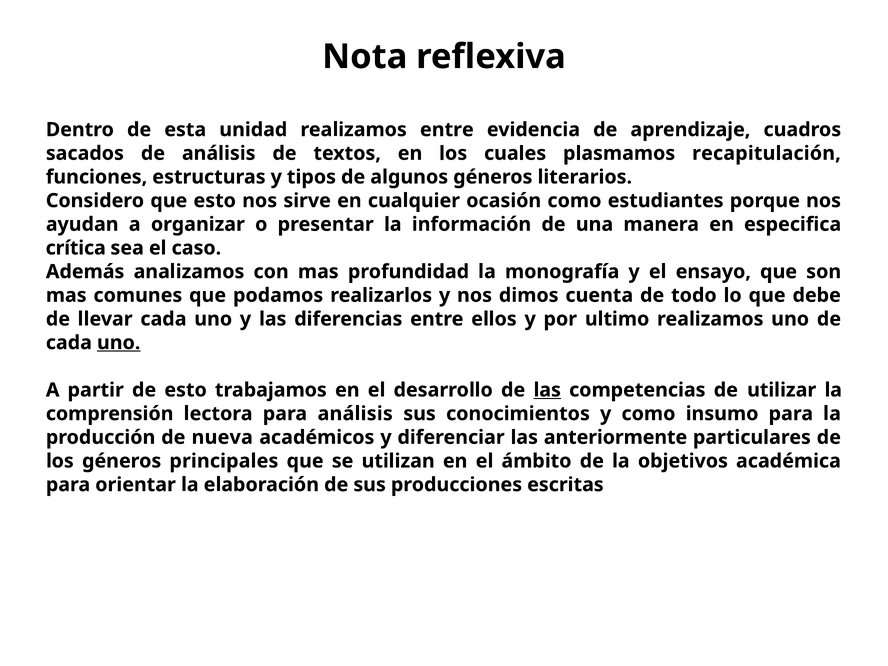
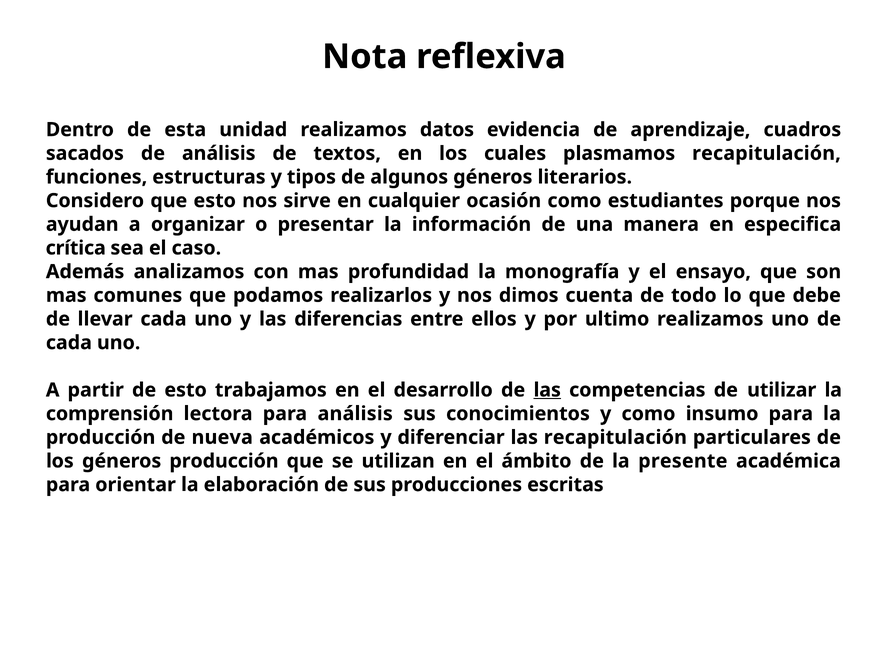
realizamos entre: entre -> datos
uno at (119, 343) underline: present -> none
las anteriormente: anteriormente -> recapitulación
géneros principales: principales -> producción
objetivos: objetivos -> presente
